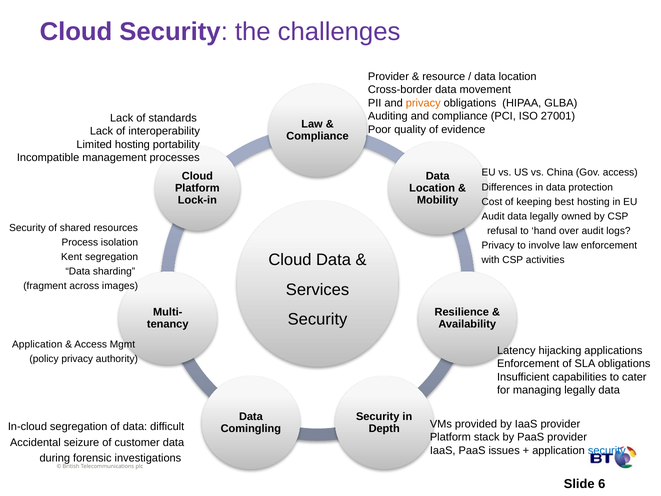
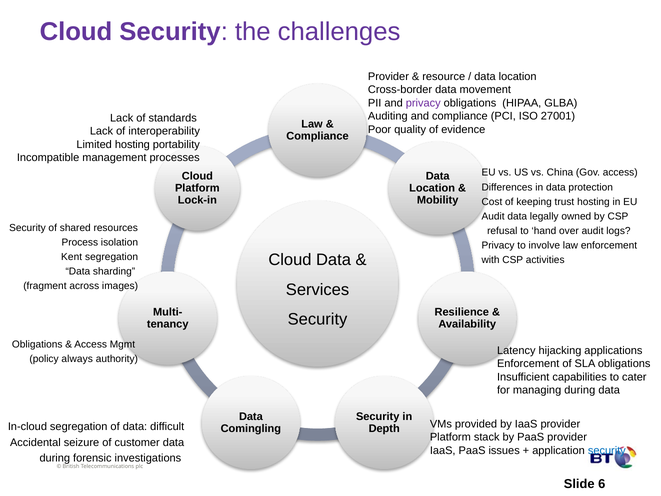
privacy at (423, 103) colour: orange -> purple
best: best -> trust
Application at (37, 344): Application -> Obligations
policy privacy: privacy -> always
managing legally: legally -> during
